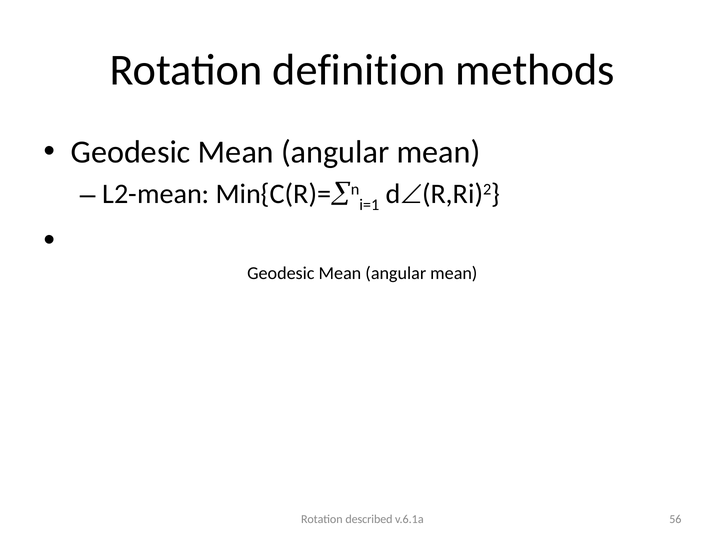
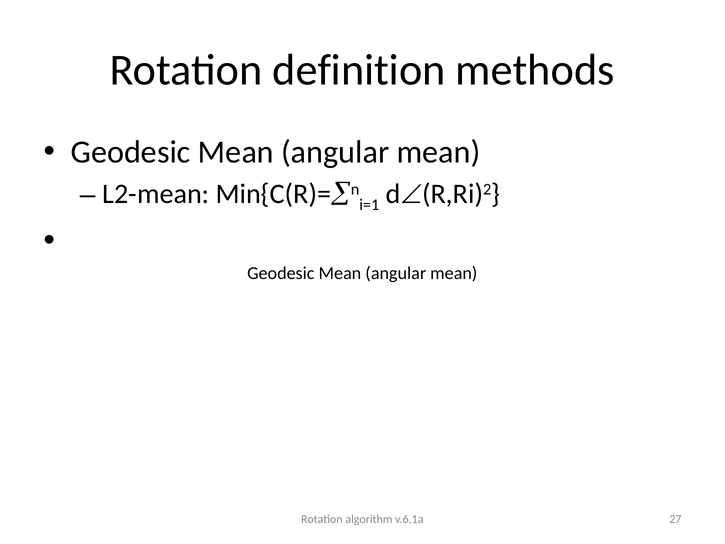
described: described -> algorithm
56: 56 -> 27
